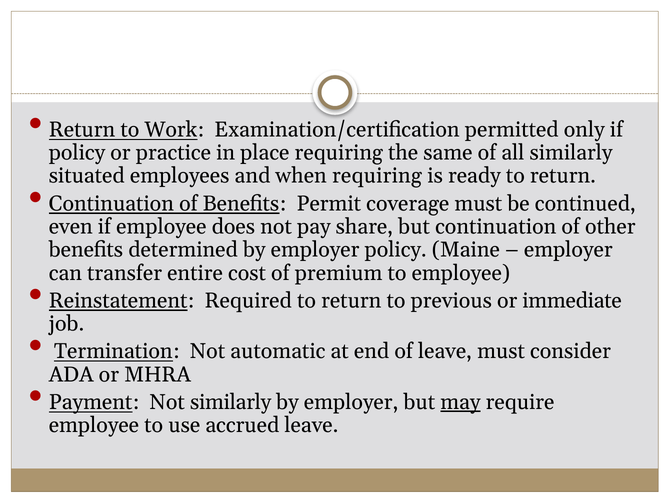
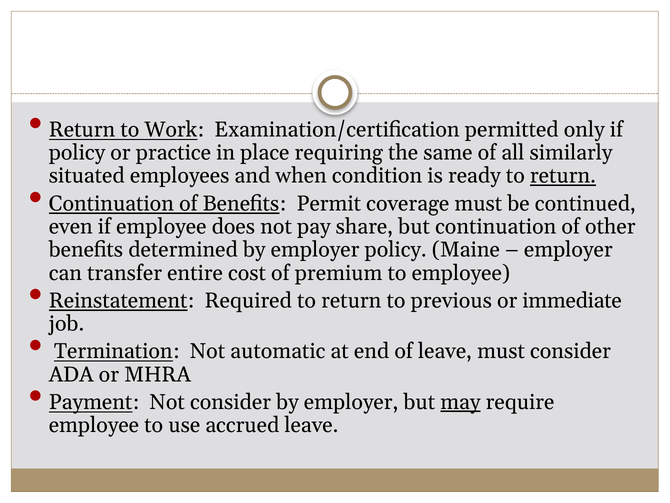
when requiring: requiring -> condition
return at (563, 176) underline: none -> present
Not similarly: similarly -> consider
